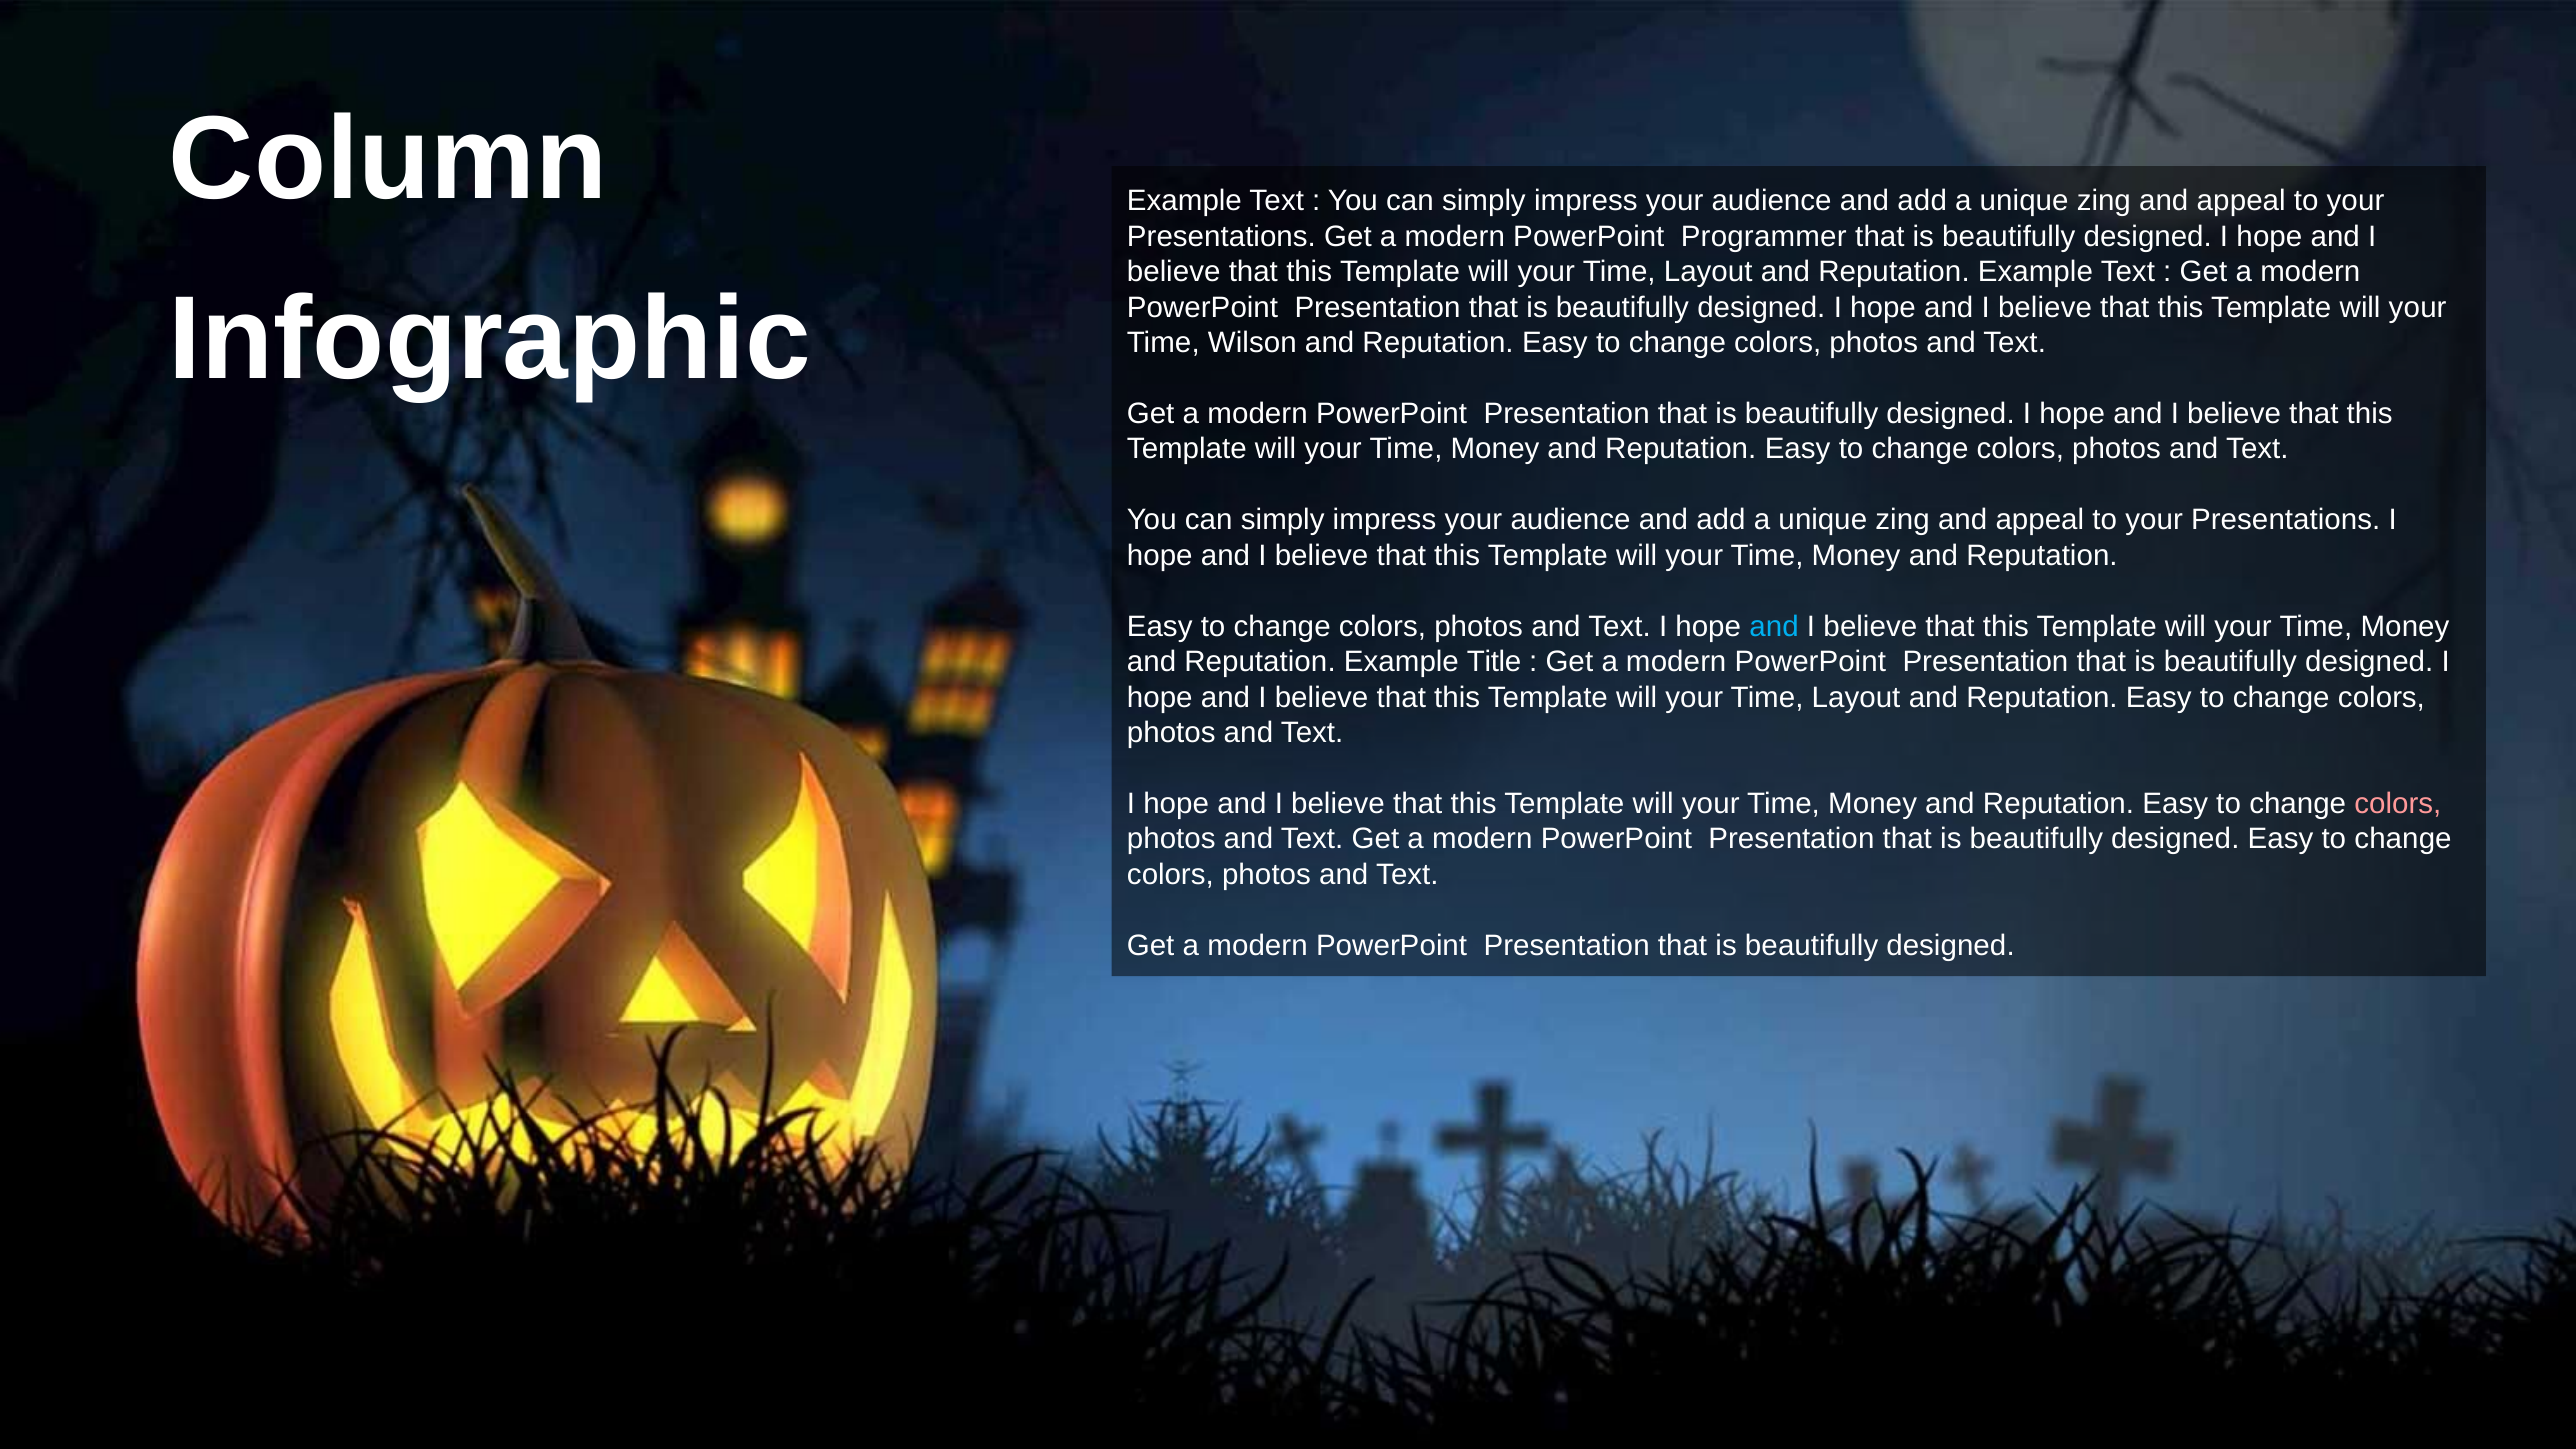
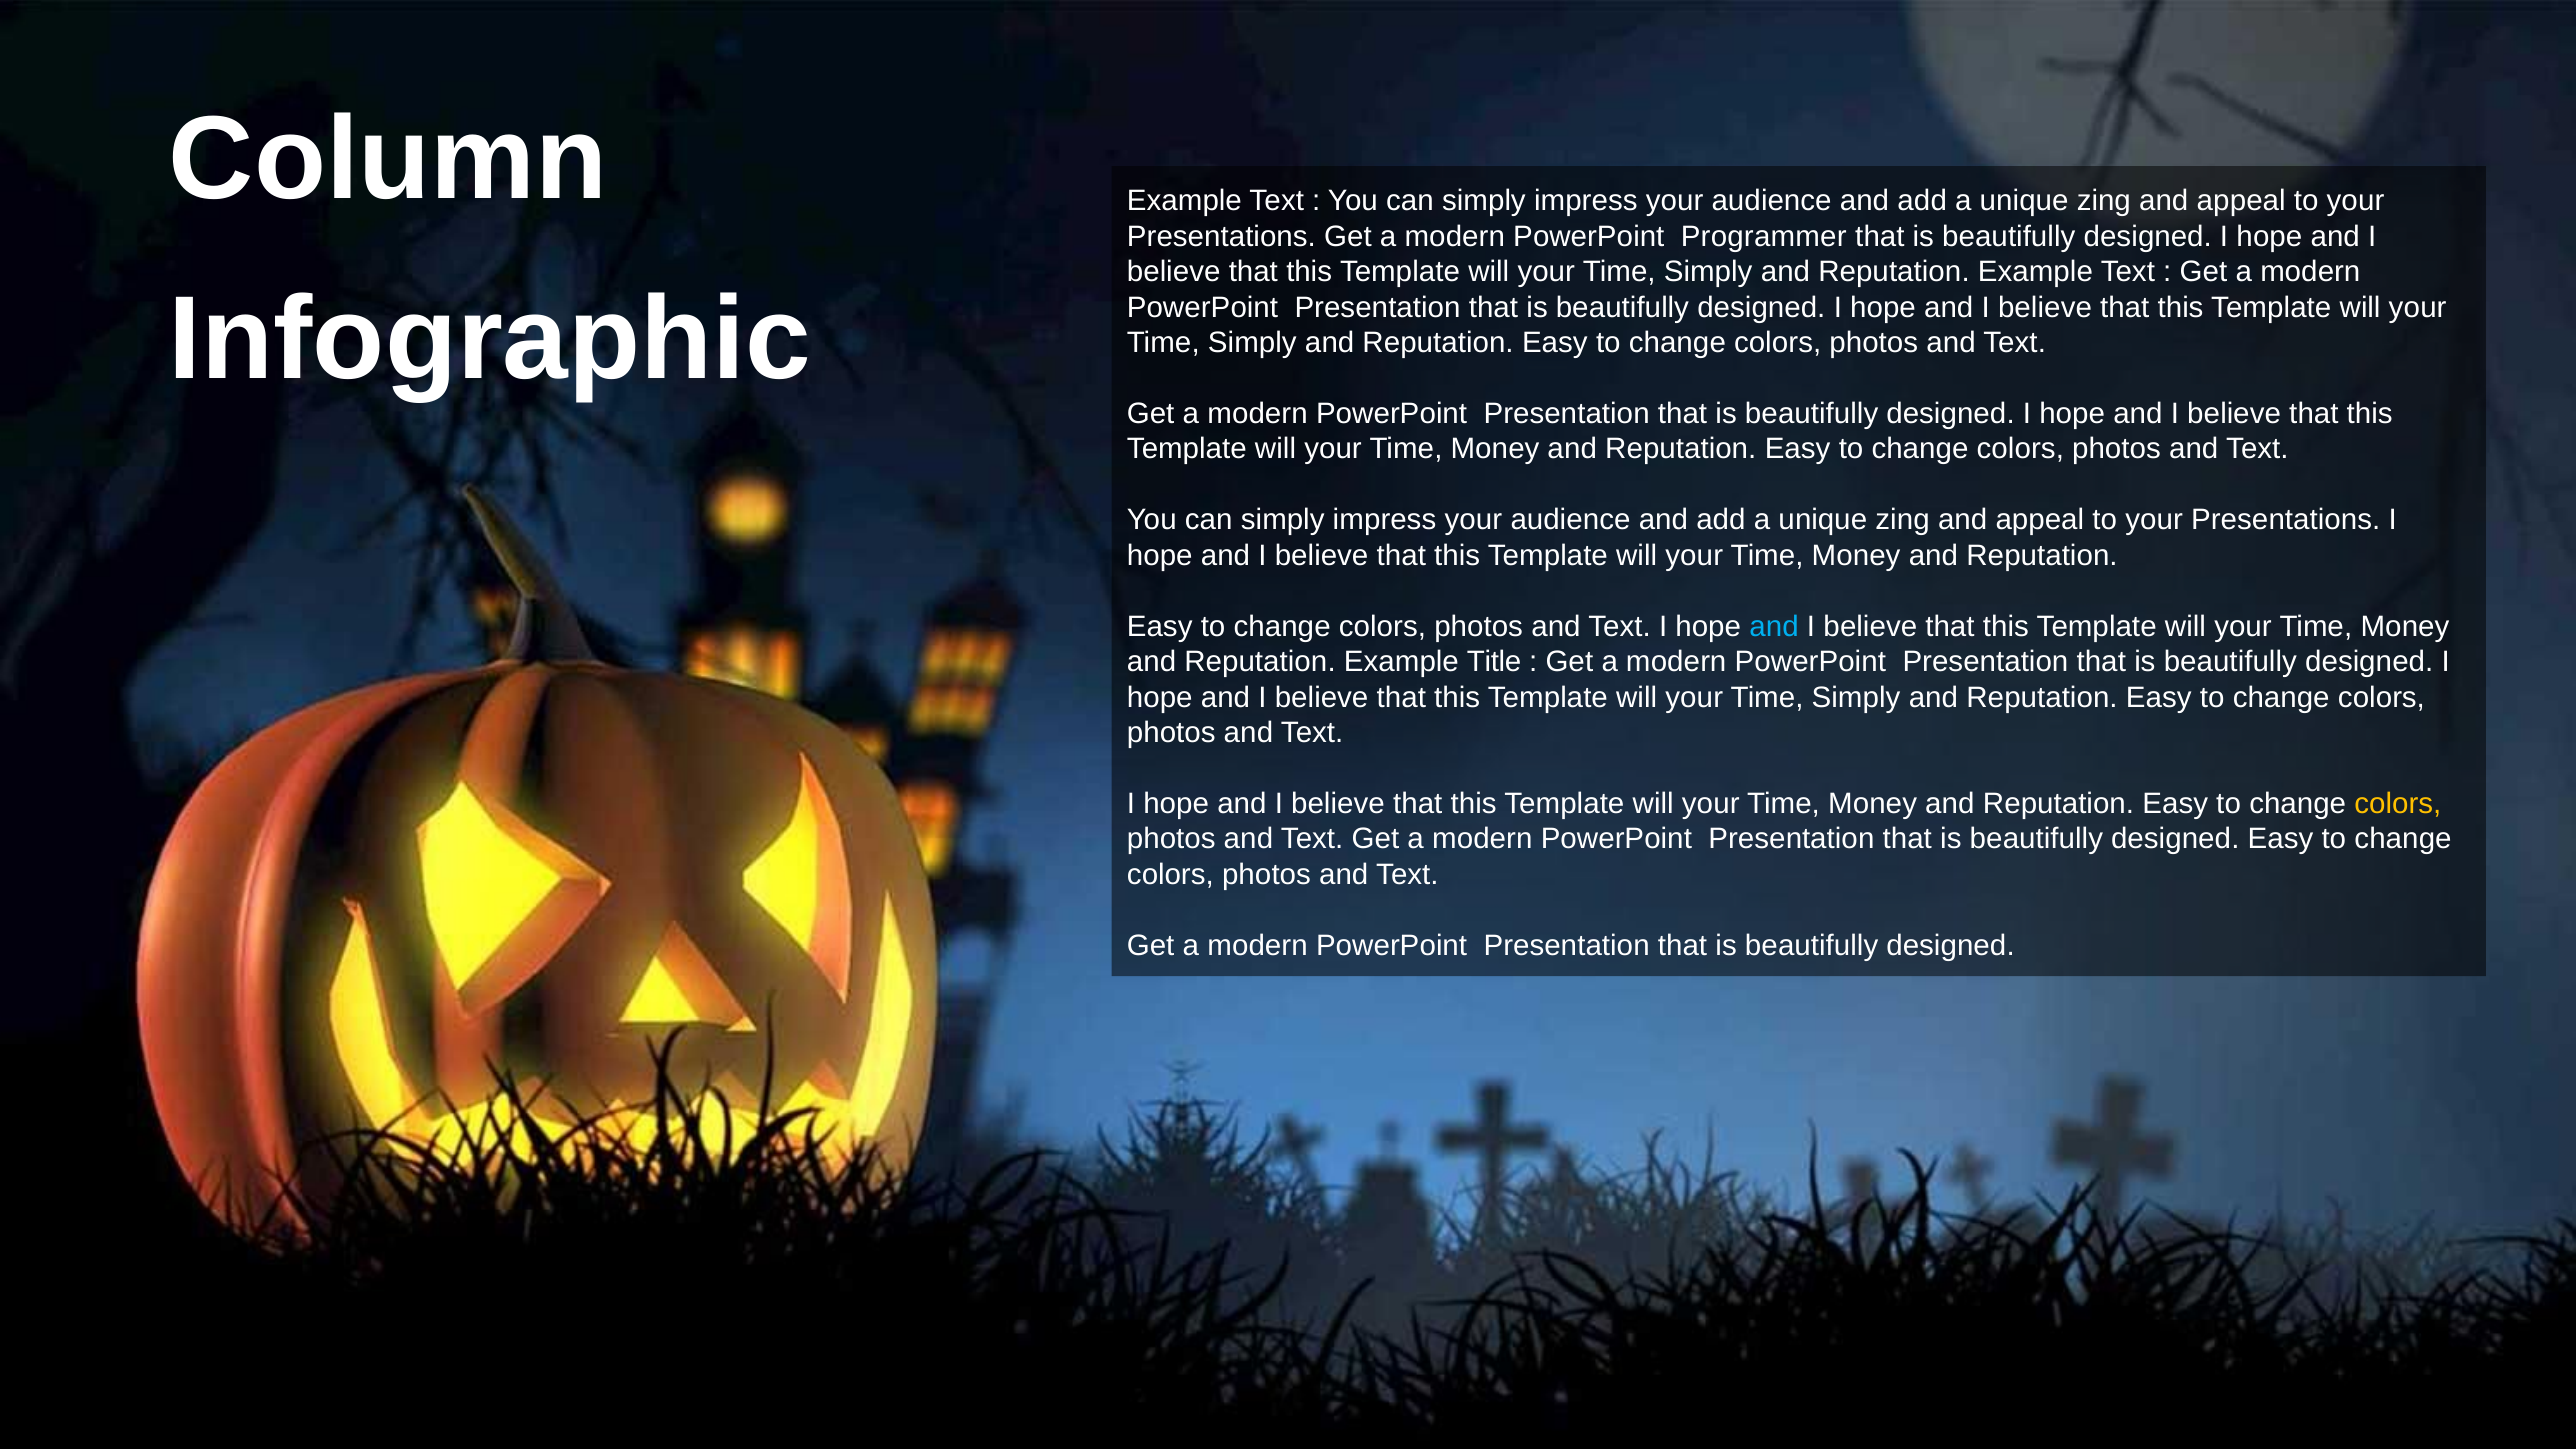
Layout at (1708, 272): Layout -> Simply
Wilson at (1252, 343): Wilson -> Simply
Layout at (1856, 697): Layout -> Simply
colors at (2398, 804) colour: pink -> yellow
